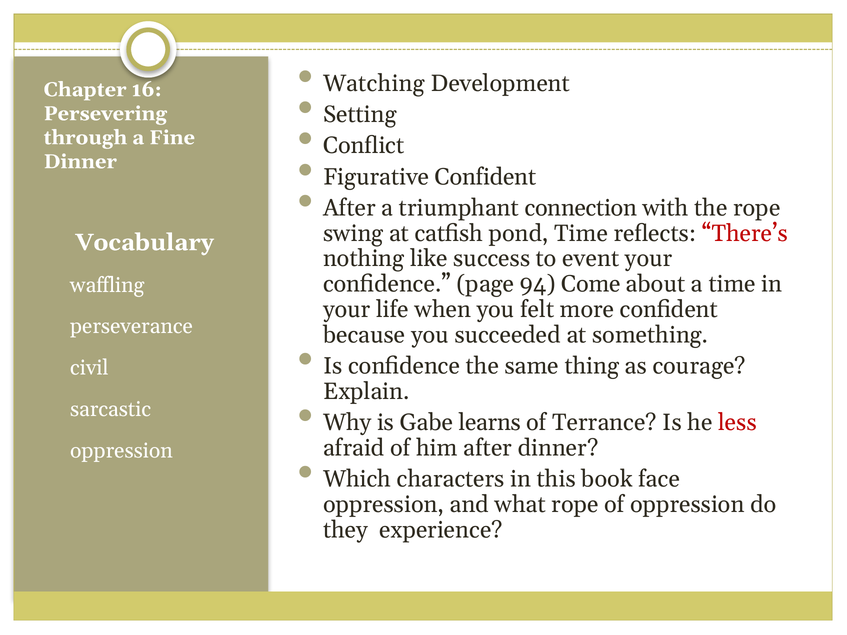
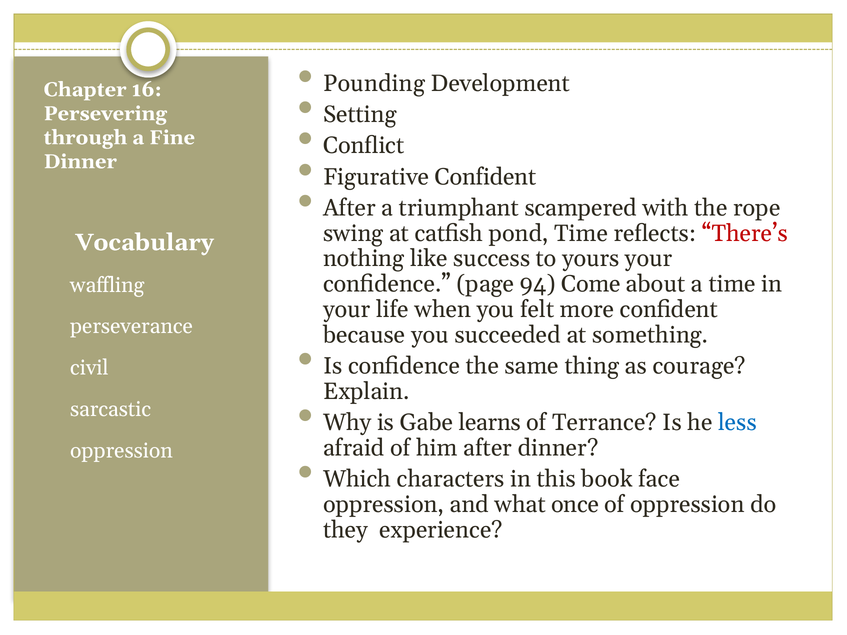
Watching: Watching -> Pounding
connection: connection -> scampered
event: event -> yours
less colour: red -> blue
what rope: rope -> once
